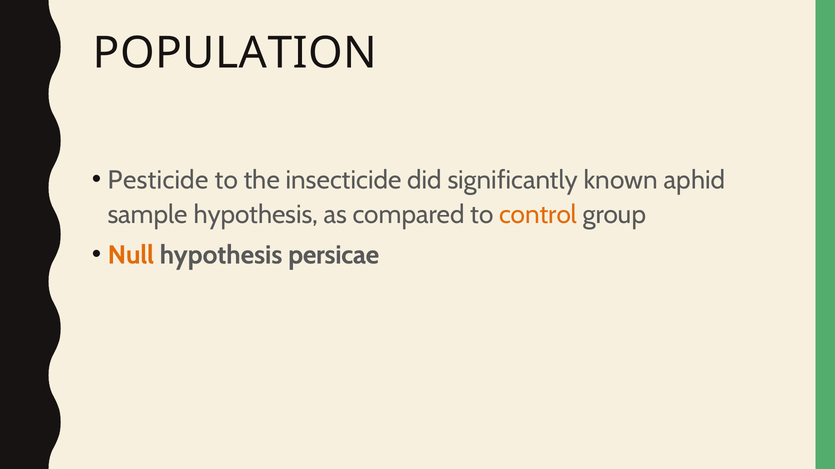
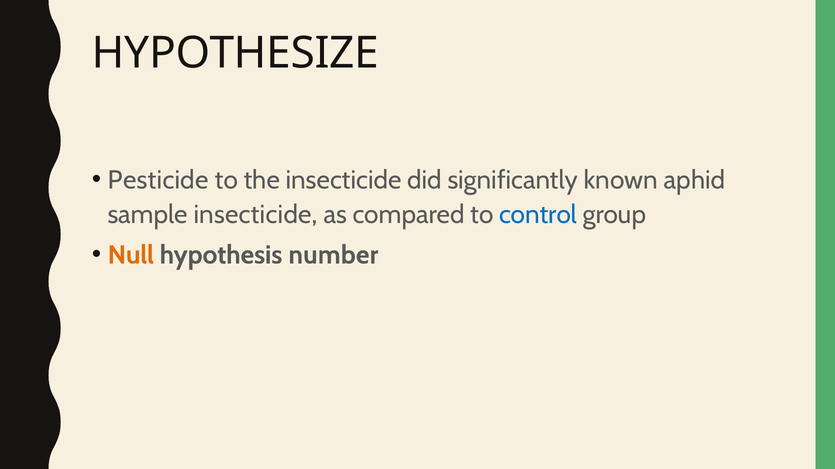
POPULATION: POPULATION -> HYPOTHESIZE
sample hypothesis: hypothesis -> insecticide
control colour: orange -> blue
persicae: persicae -> number
